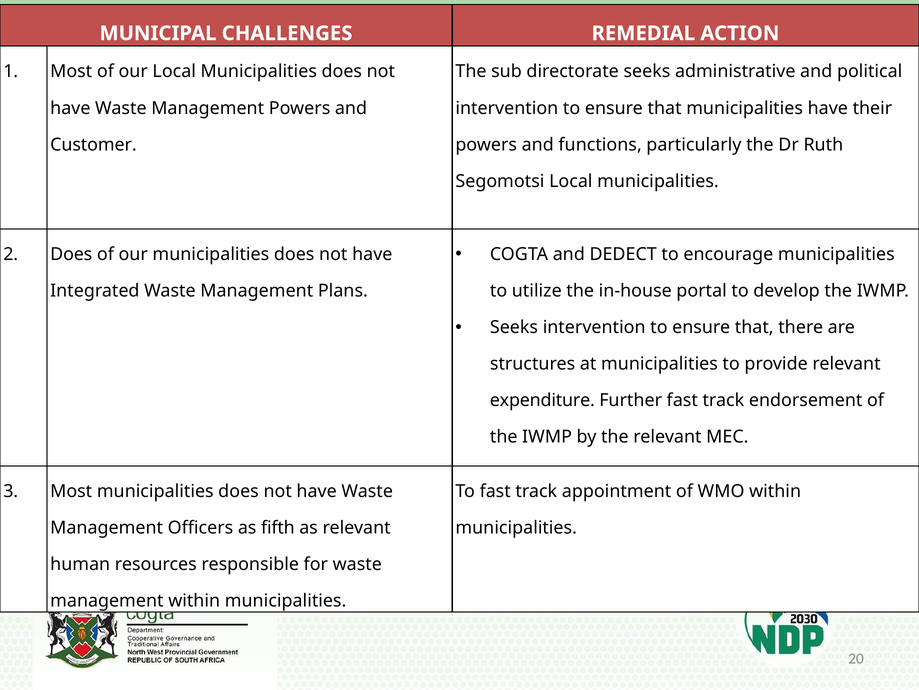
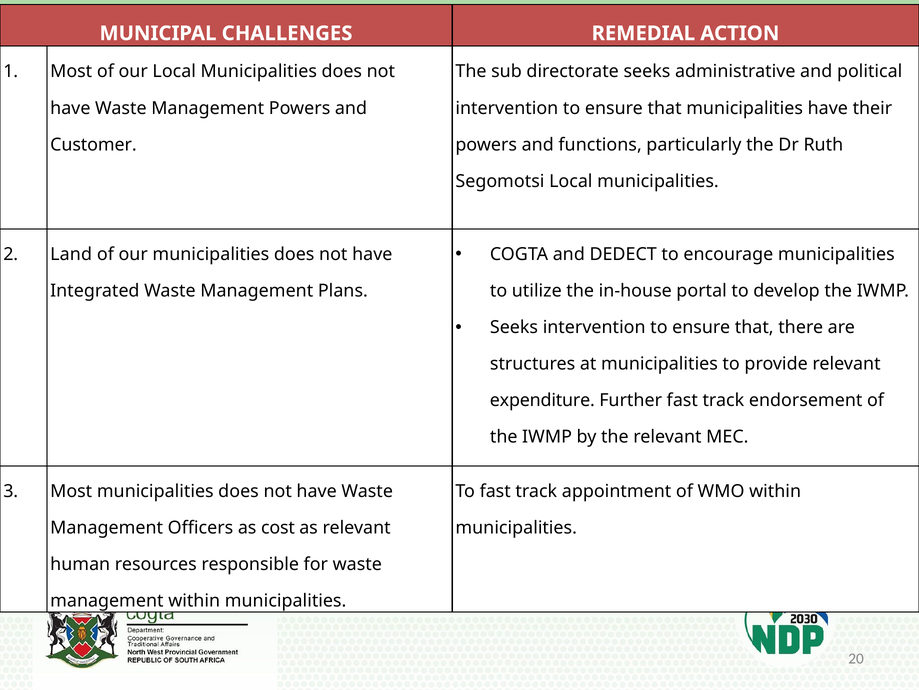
2 Does: Does -> Land
fifth: fifth -> cost
